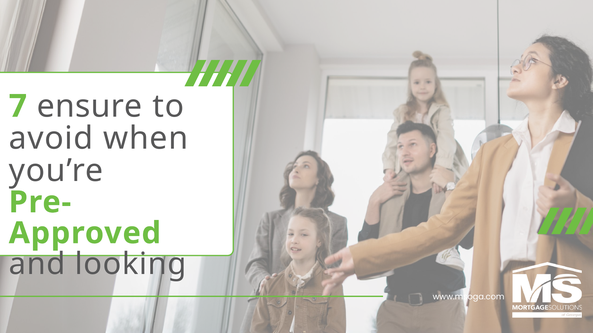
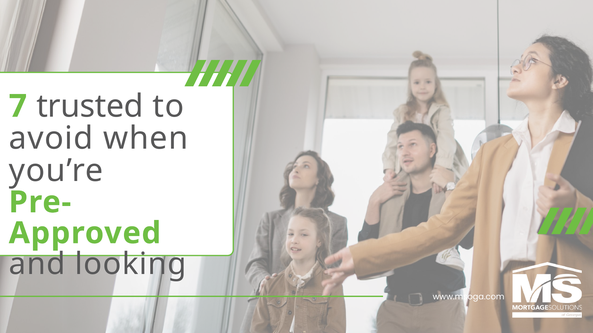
ensure: ensure -> trusted
